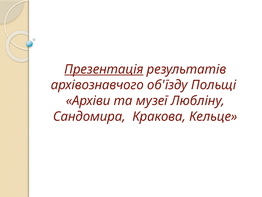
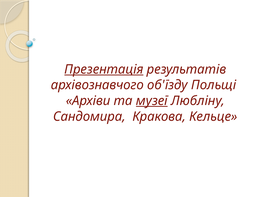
музеї underline: none -> present
